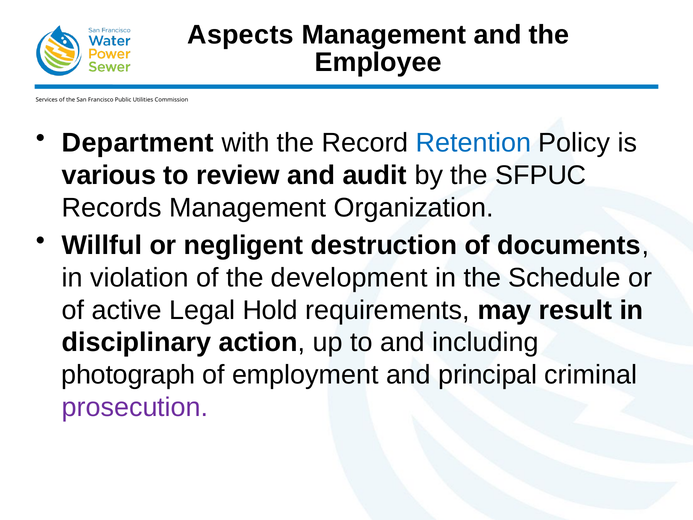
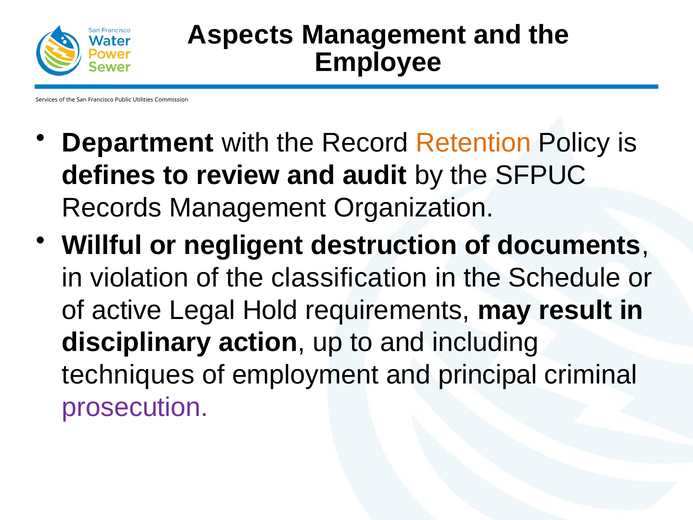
Retention colour: blue -> orange
various: various -> defines
development: development -> classification
photograph: photograph -> techniques
